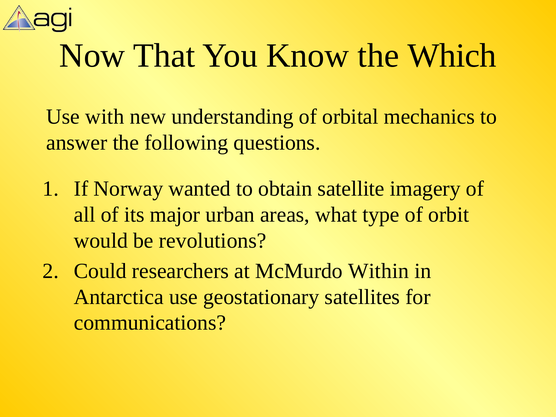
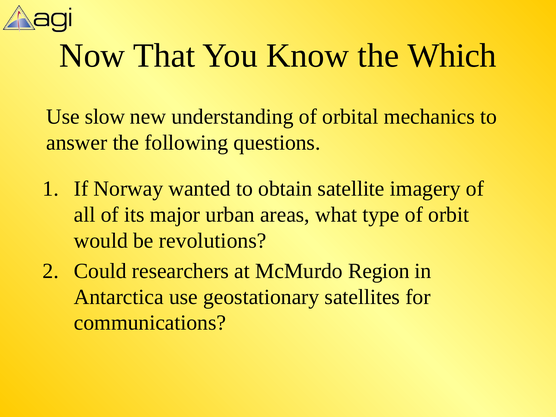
with: with -> slow
Within: Within -> Region
